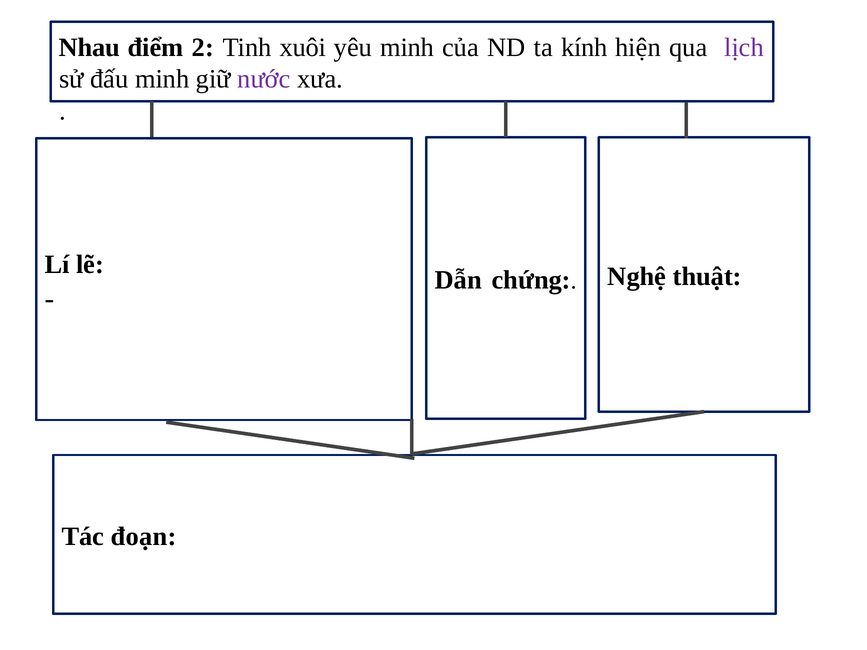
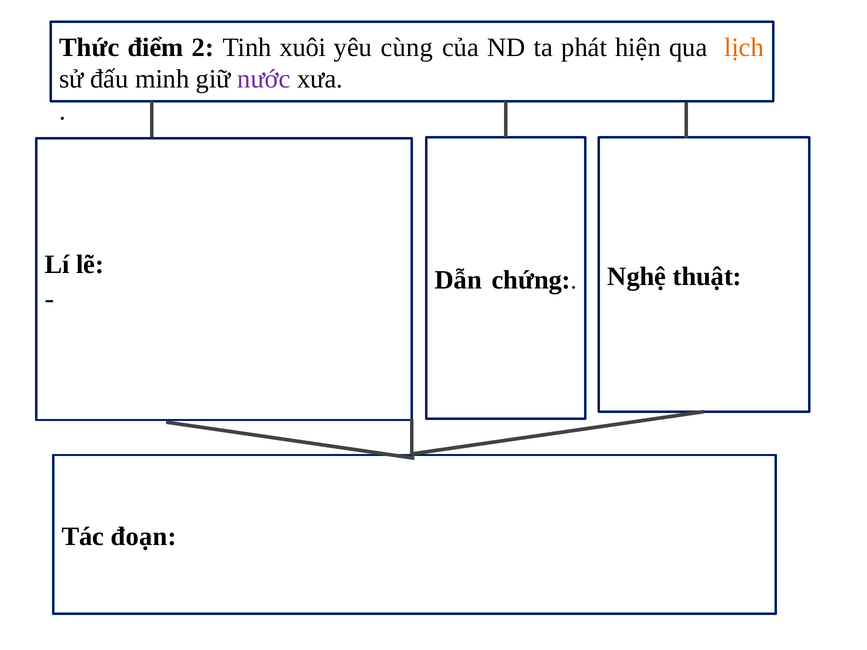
Nhau: Nhau -> Thức
yêu minh: minh -> cùng
kính: kính -> phát
lịch colour: purple -> orange
